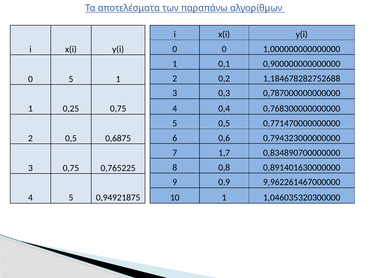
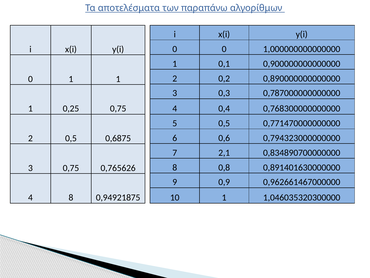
1,184678282752688: 1,184678282752688 -> 0,890000000000000
0 5: 5 -> 1
1,7: 1,7 -> 2,1
0,765225: 0,765225 -> 0,765626
9,962261467000000: 9,962261467000000 -> 0,962661467000000
4 5: 5 -> 8
